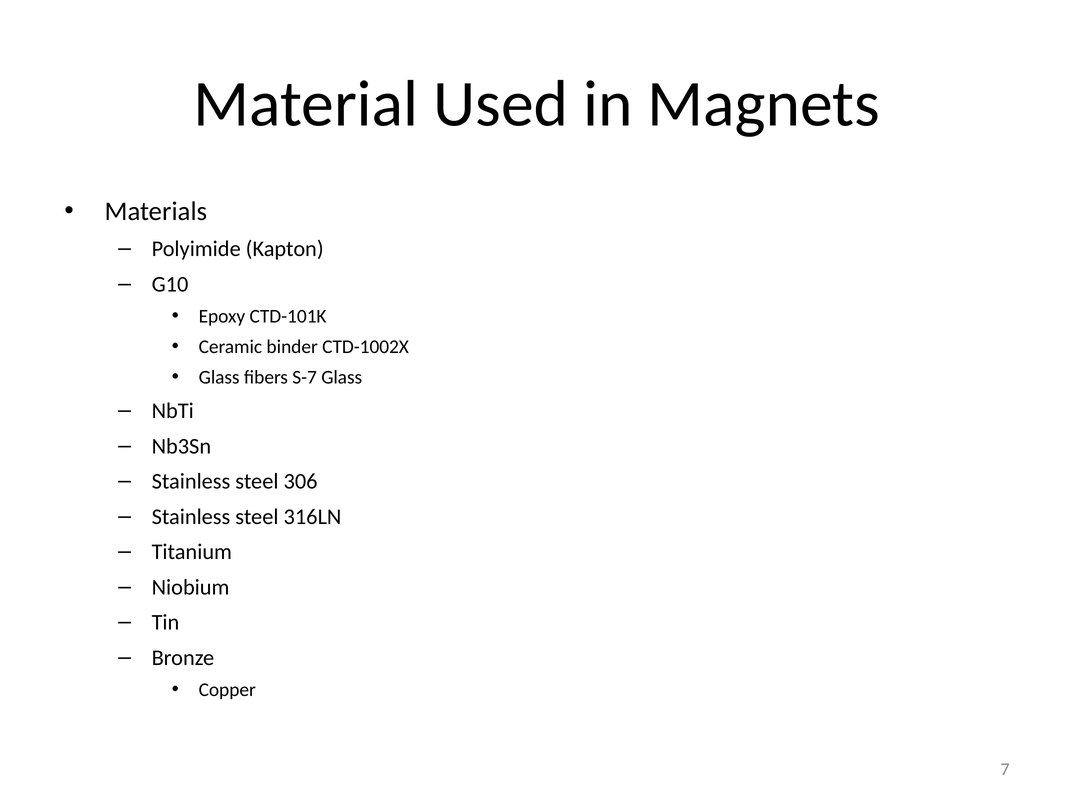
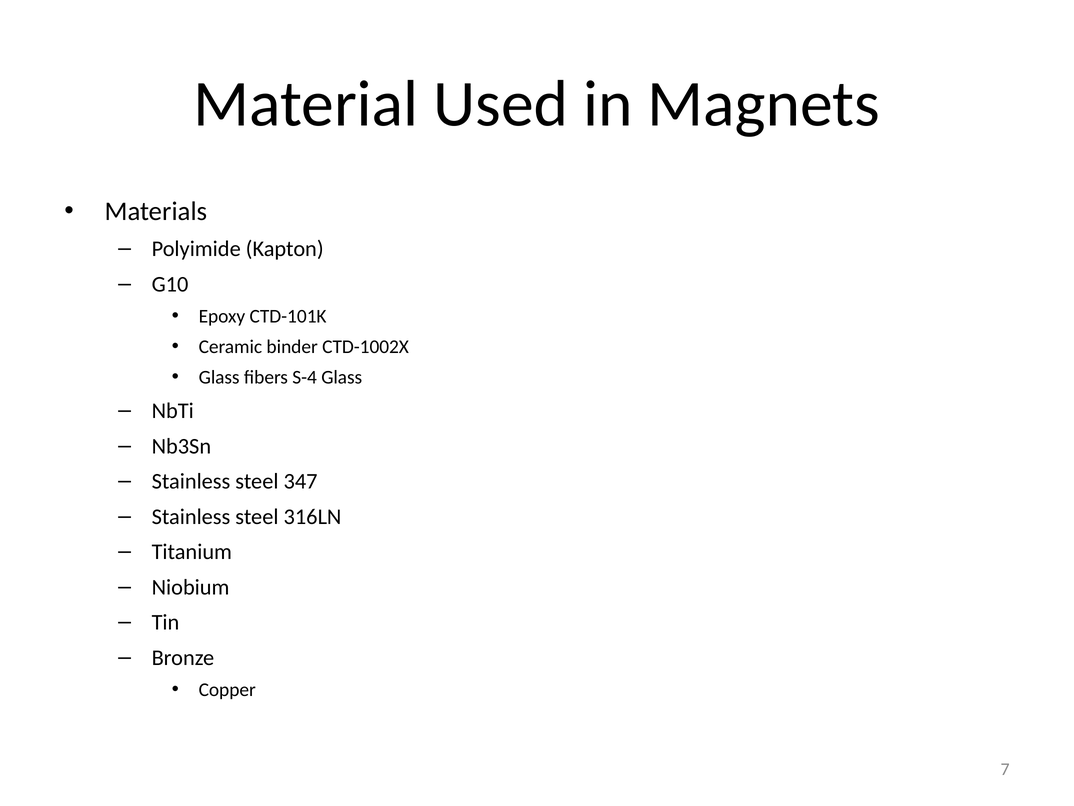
S-7: S-7 -> S-4
306: 306 -> 347
